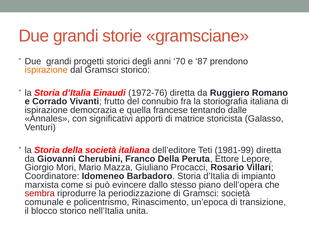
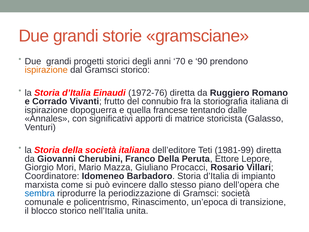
87: 87 -> 90
democrazia: democrazia -> dopoguerra
sembra colour: red -> blue
